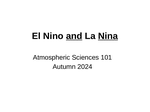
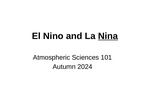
and underline: present -> none
